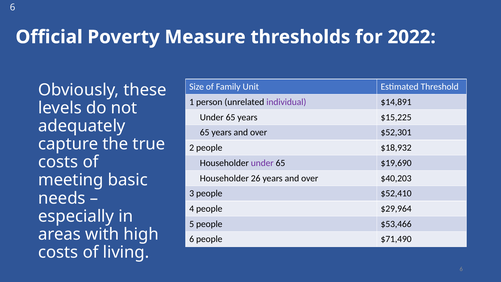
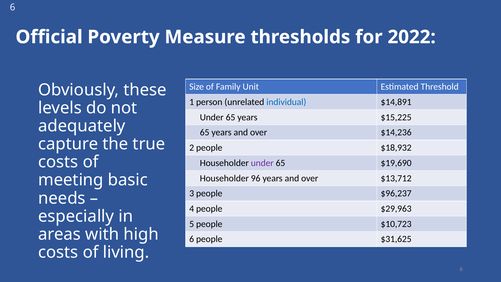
individual colour: purple -> blue
$52,301: $52,301 -> $14,236
26: 26 -> 96
$40,203: $40,203 -> $13,712
$52,410: $52,410 -> $96,237
$29,964: $29,964 -> $29,963
$53,466: $53,466 -> $10,723
$71,490: $71,490 -> $31,625
